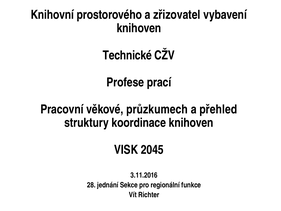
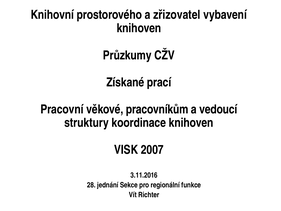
Technické: Technické -> Průzkumy
Profese: Profese -> Získané
průzkumech: průzkumech -> pracovníkům
přehled: přehled -> vedoucí
2045: 2045 -> 2007
